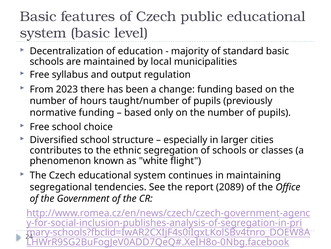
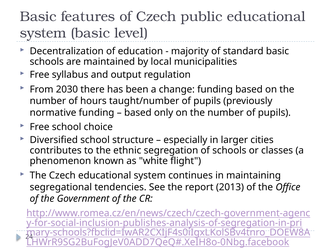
2023: 2023 -> 2030
2089: 2089 -> 2013
